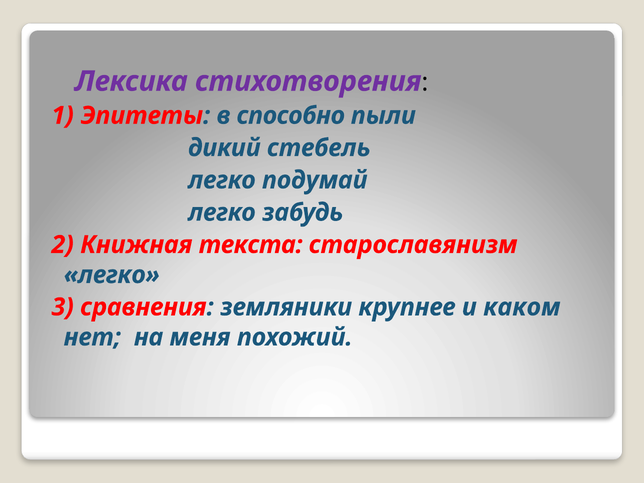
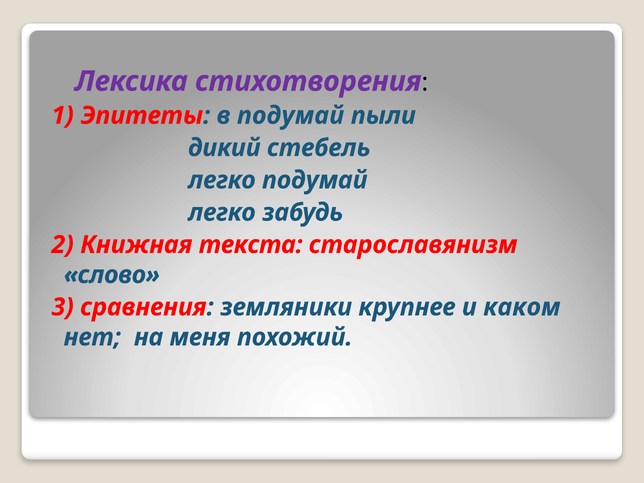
в способно: способно -> подумай
легко at (112, 275): легко -> слово
